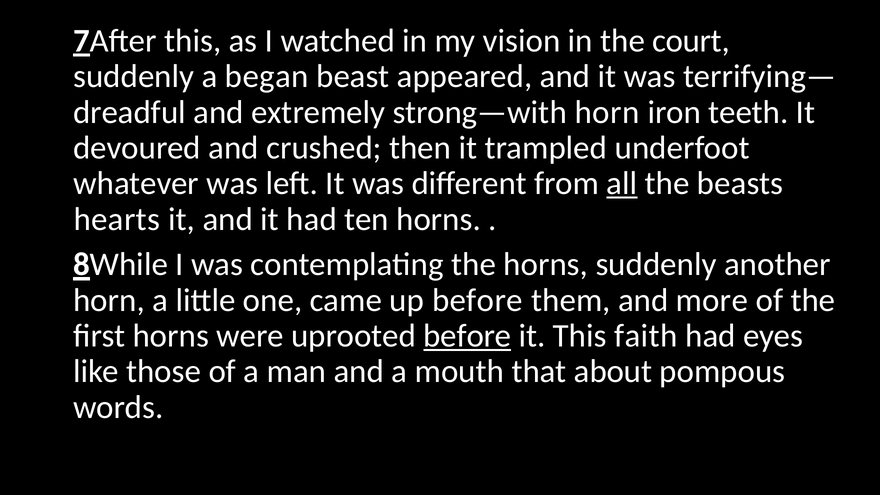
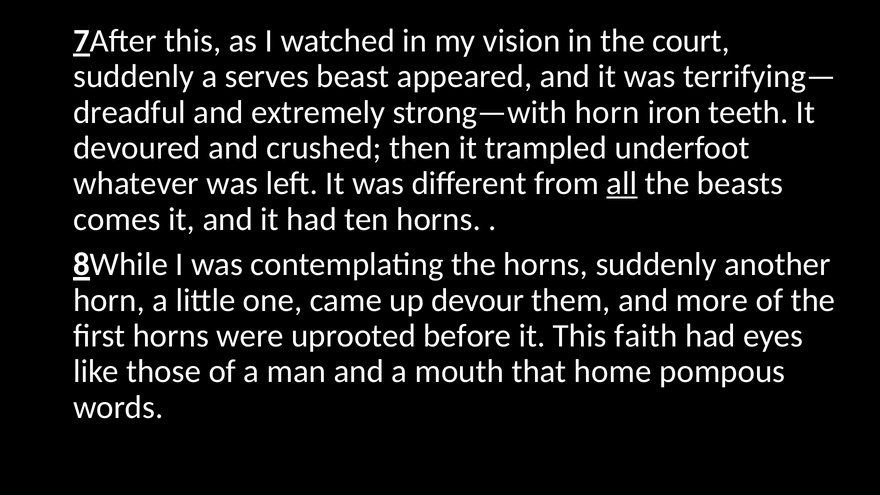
began: began -> serves
hearts: hearts -> comes
up before: before -> devour
before at (467, 336) underline: present -> none
about: about -> home
